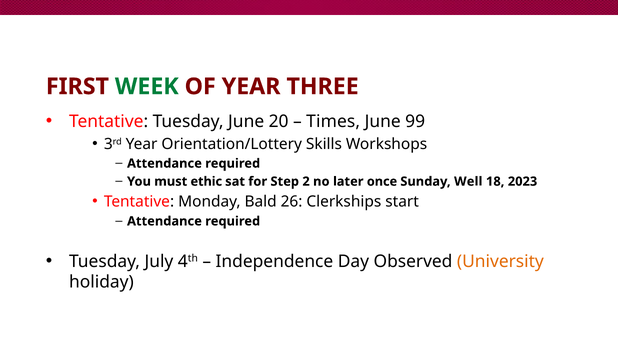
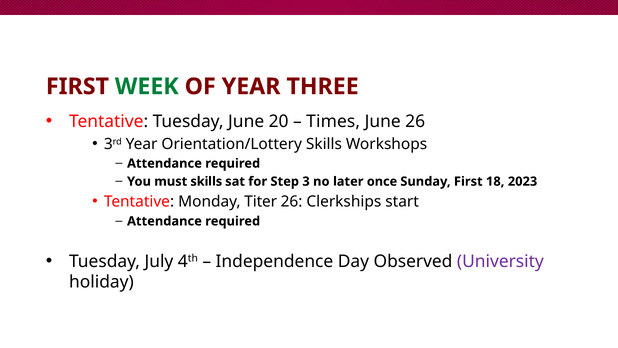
June 99: 99 -> 26
must ethic: ethic -> skills
2: 2 -> 3
Sunday Well: Well -> First
Bald: Bald -> Titer
University colour: orange -> purple
